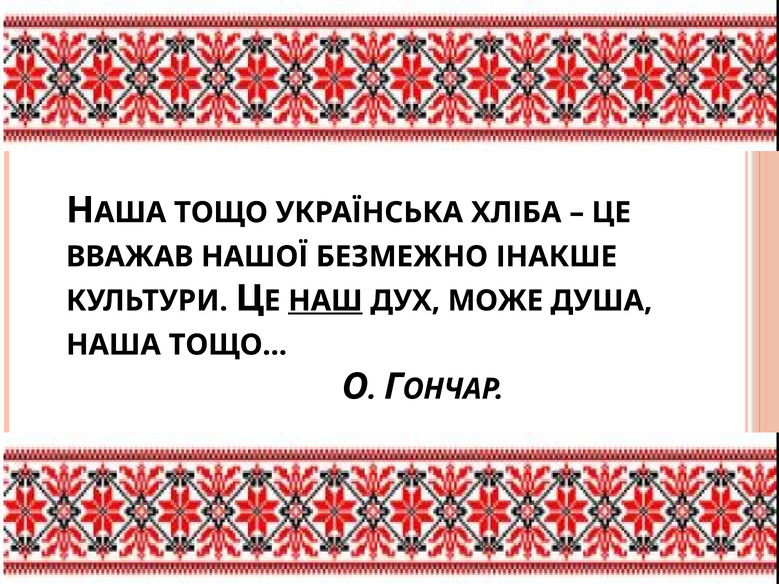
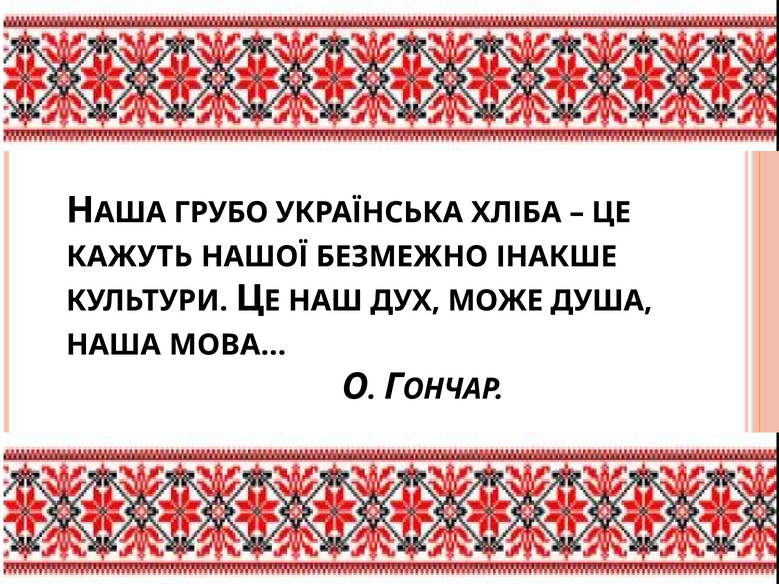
ТОЩО at (221, 213): ТОЩО -> ГРУБО
ВВАЖАВ: ВВАЖАВ -> КАЖУТЬ
НАШ underline: present -> none
НАША ТОЩО: ТОЩО -> МОВА
